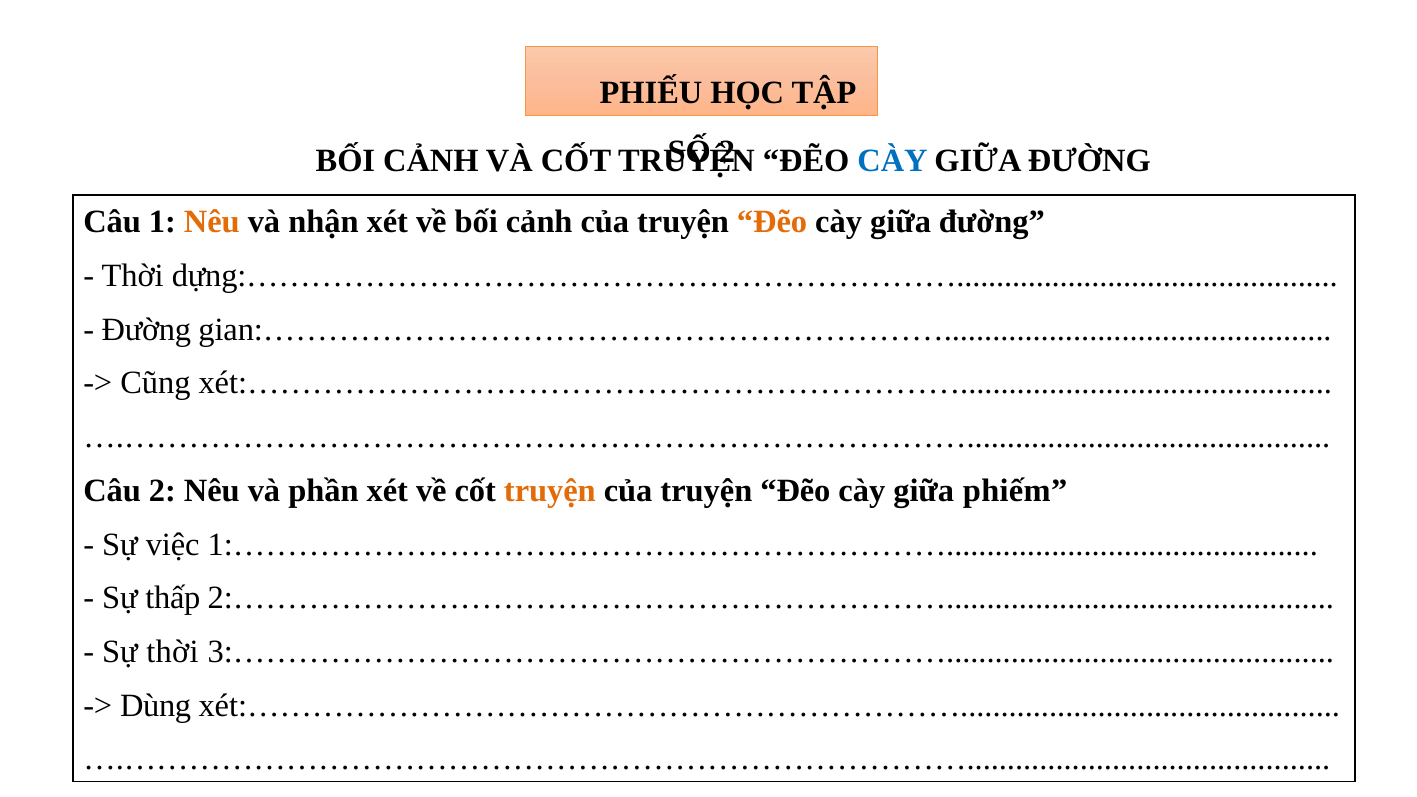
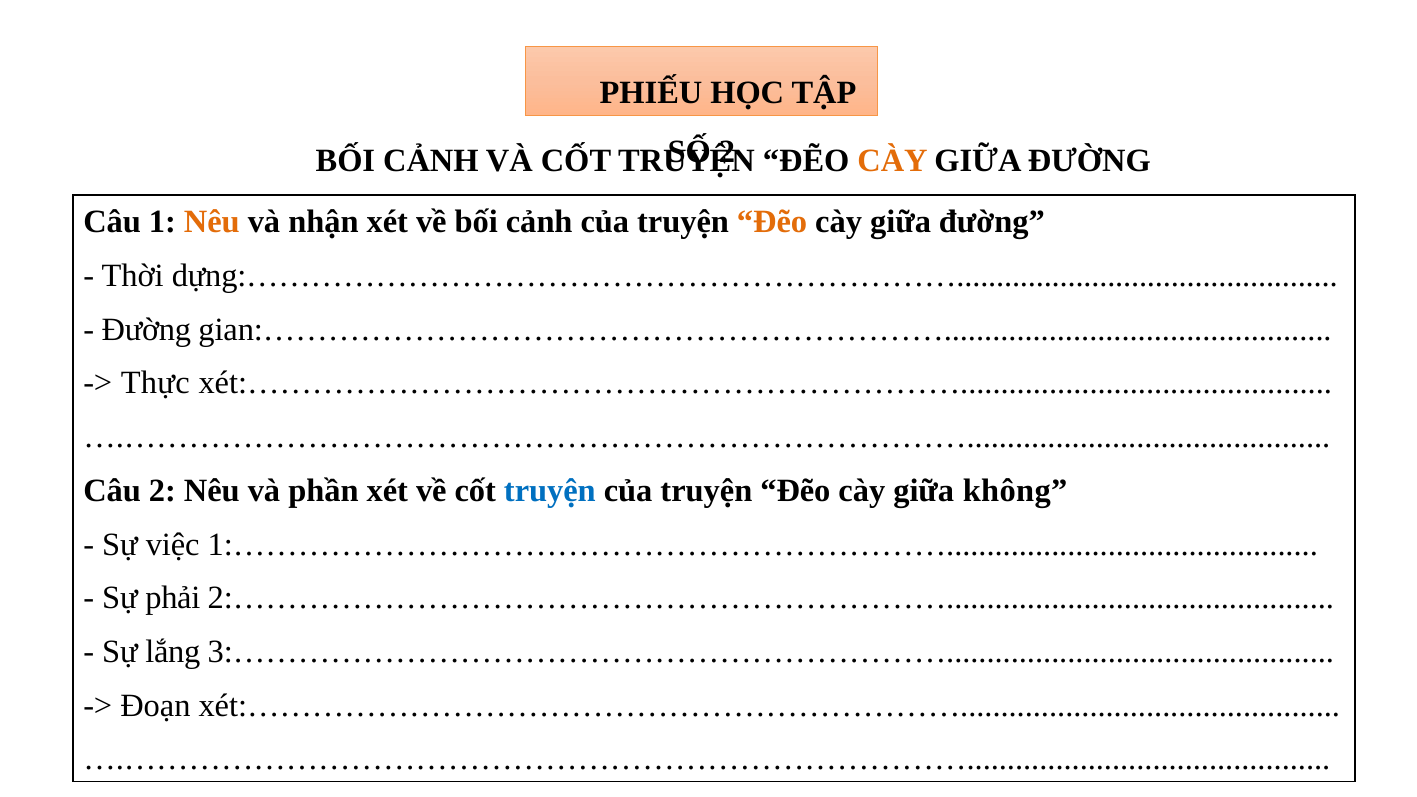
CÀY at (893, 161) colour: blue -> orange
Cũng: Cũng -> Thực
truyện at (550, 491) colour: orange -> blue
phiếm: phiếm -> không
thấp: thấp -> phải
Sự thời: thời -> lắng
Dùng: Dùng -> Đoạn
